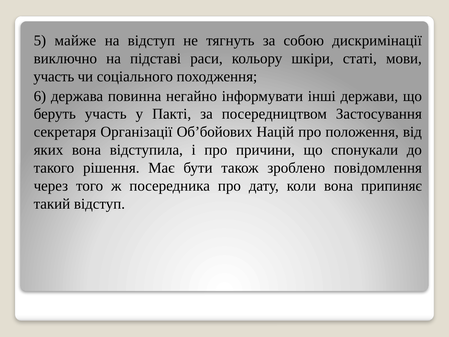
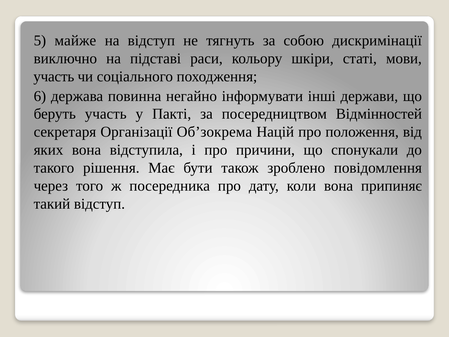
Застосування: Застосування -> Відмінностей
Об’бойових: Об’бойових -> Об’зокрема
